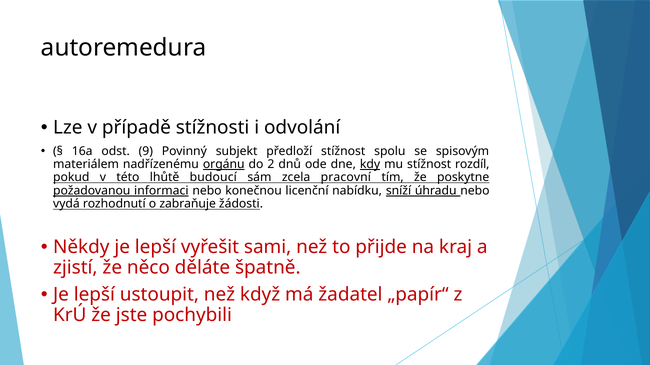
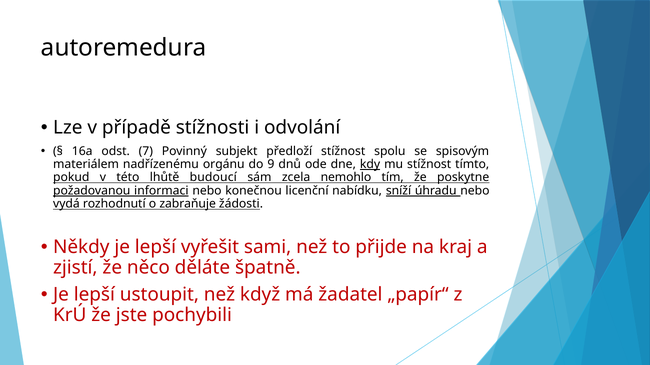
9: 9 -> 7
orgánu underline: present -> none
2: 2 -> 9
rozdíl: rozdíl -> tímto
pracovní: pracovní -> nemohlo
